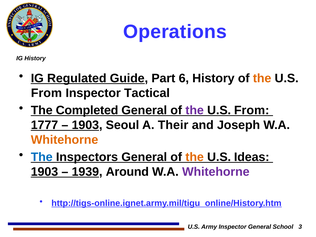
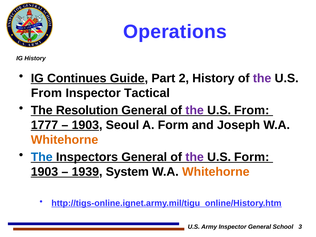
Regulated: Regulated -> Continues
6: 6 -> 2
the at (262, 78) colour: orange -> purple
Completed: Completed -> Resolution
A Their: Their -> Form
the at (195, 157) colour: orange -> purple
U.S Ideas: Ideas -> Form
Around: Around -> System
Whitehorne at (216, 172) colour: purple -> orange
